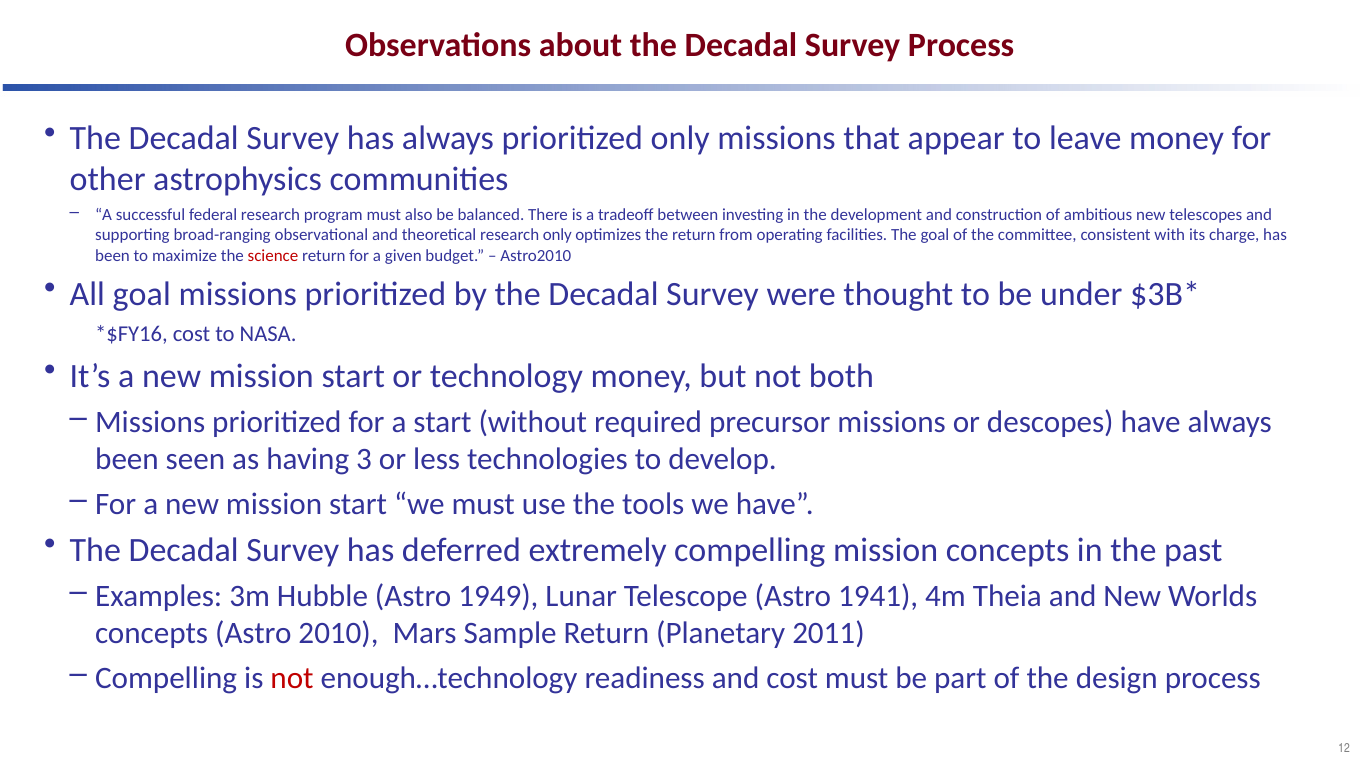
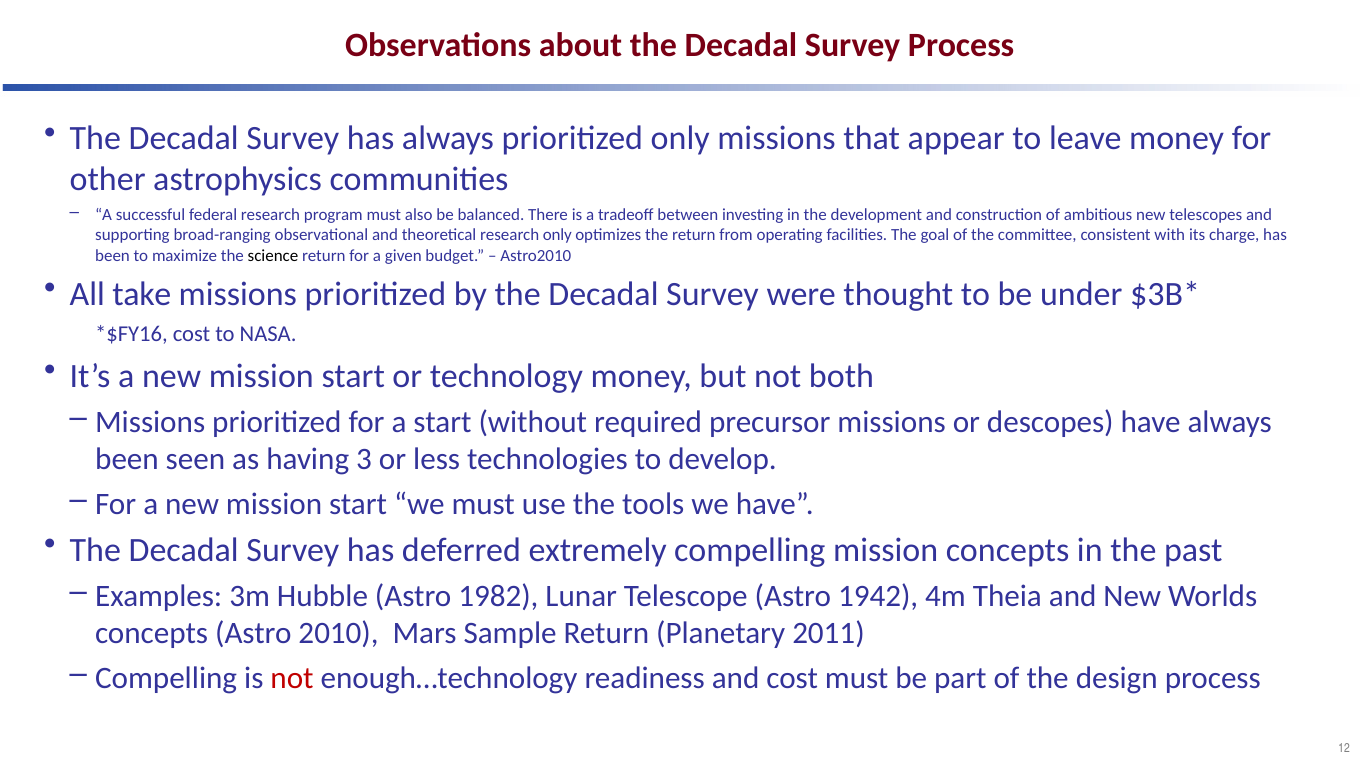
science colour: red -> black
All goal: goal -> take
1949: 1949 -> 1982
1941: 1941 -> 1942
